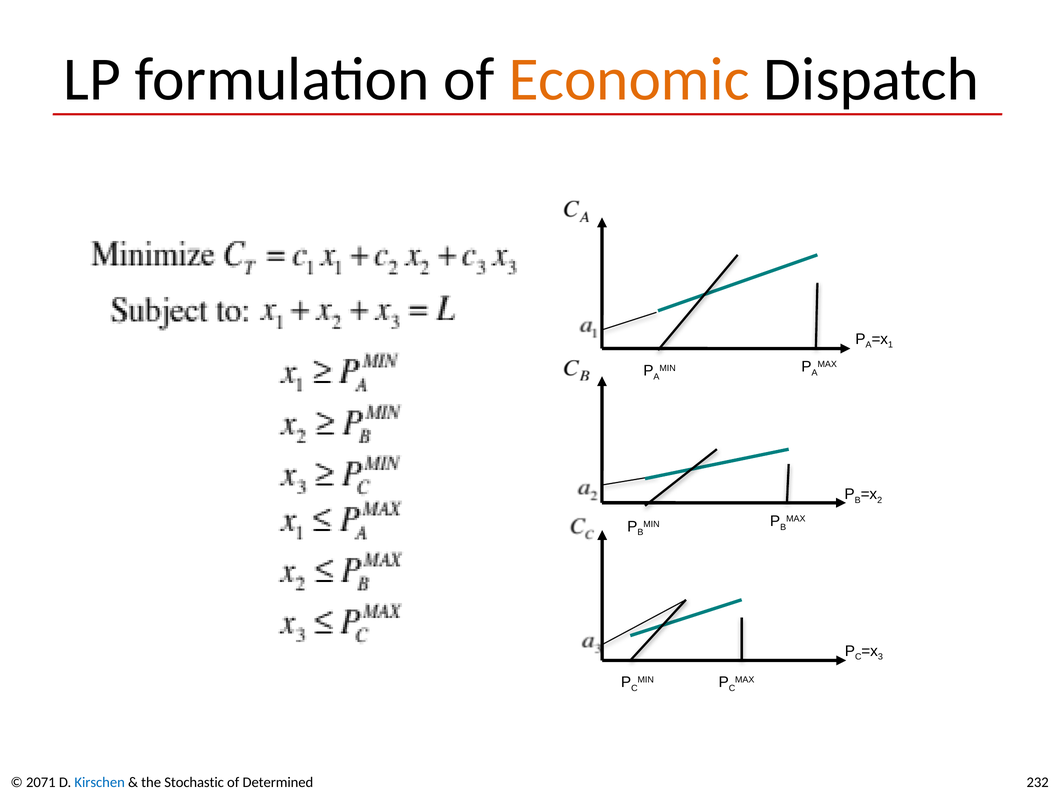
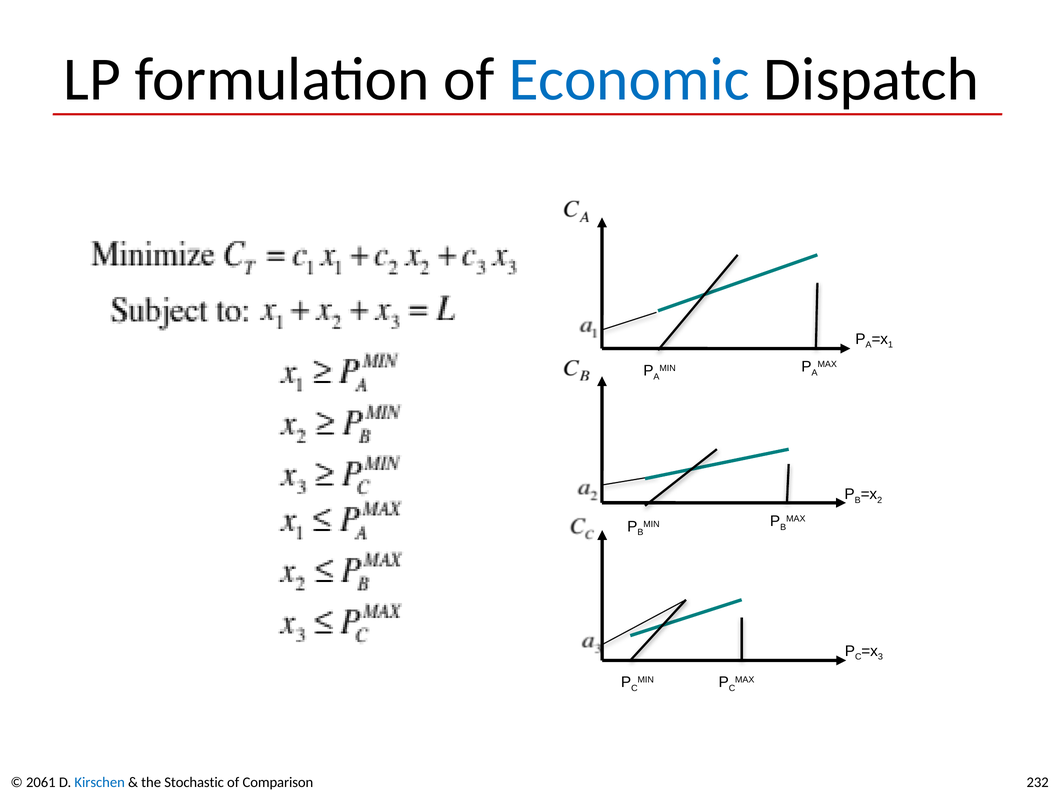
Economic colour: orange -> blue
2071: 2071 -> 2061
Determined: Determined -> Comparison
